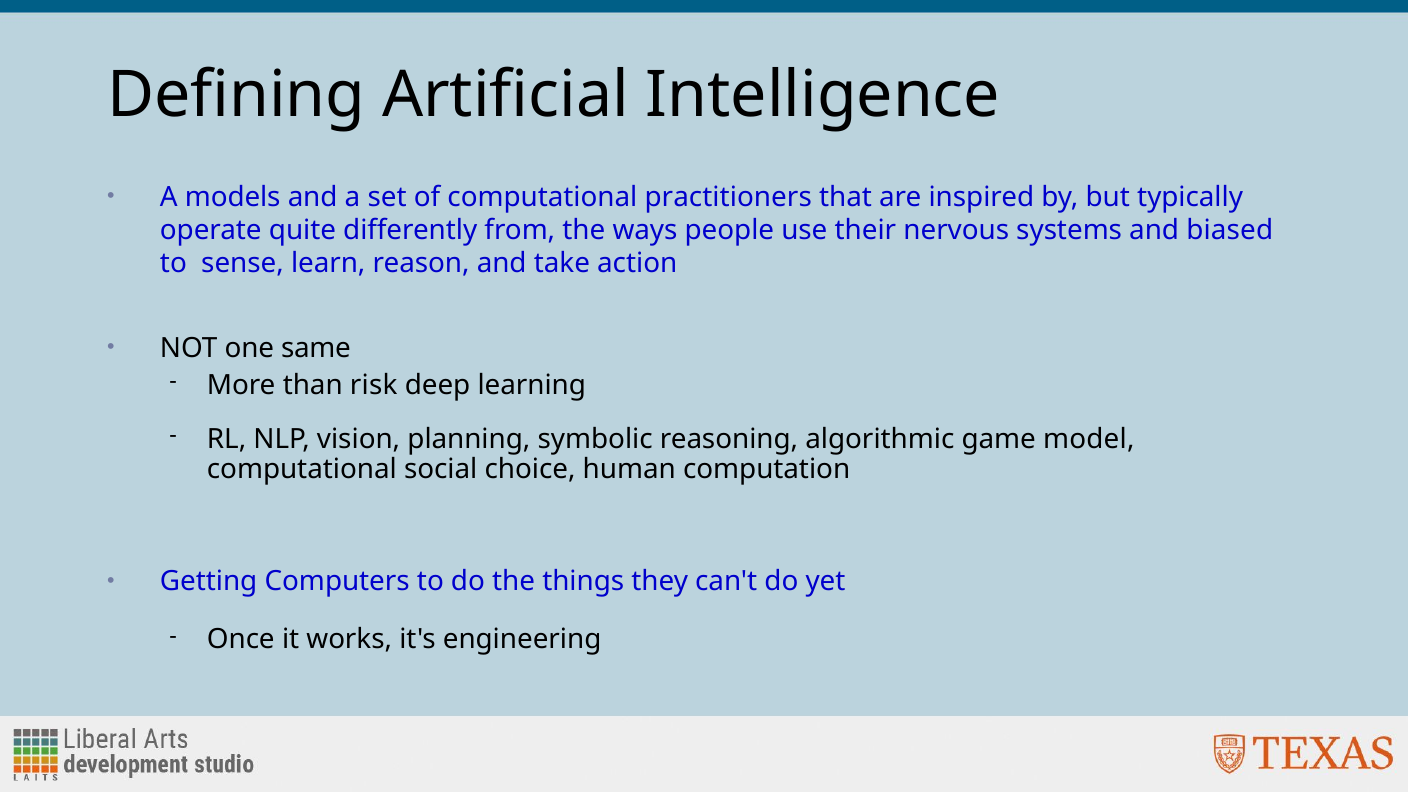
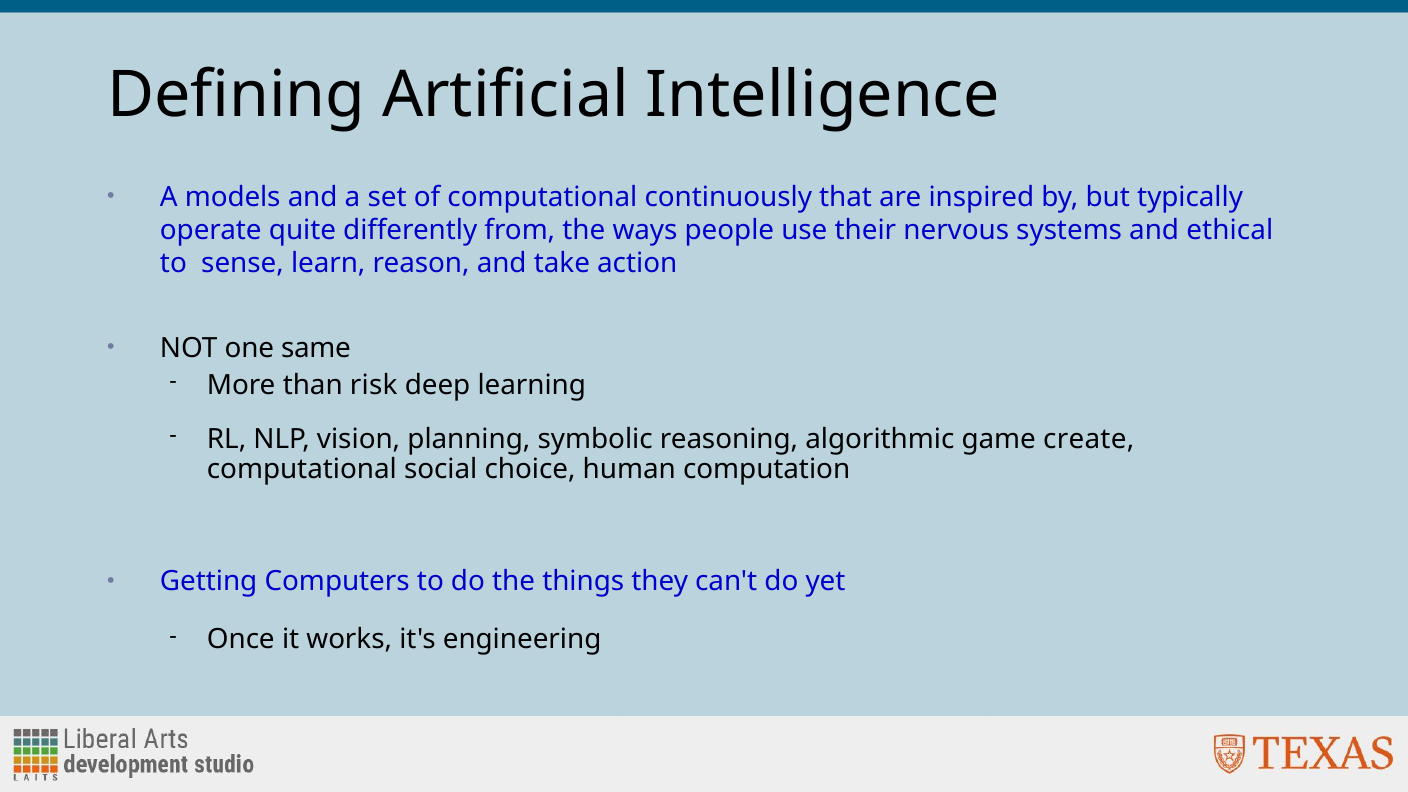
practitioners: practitioners -> continuously
biased: biased -> ethical
model: model -> create
